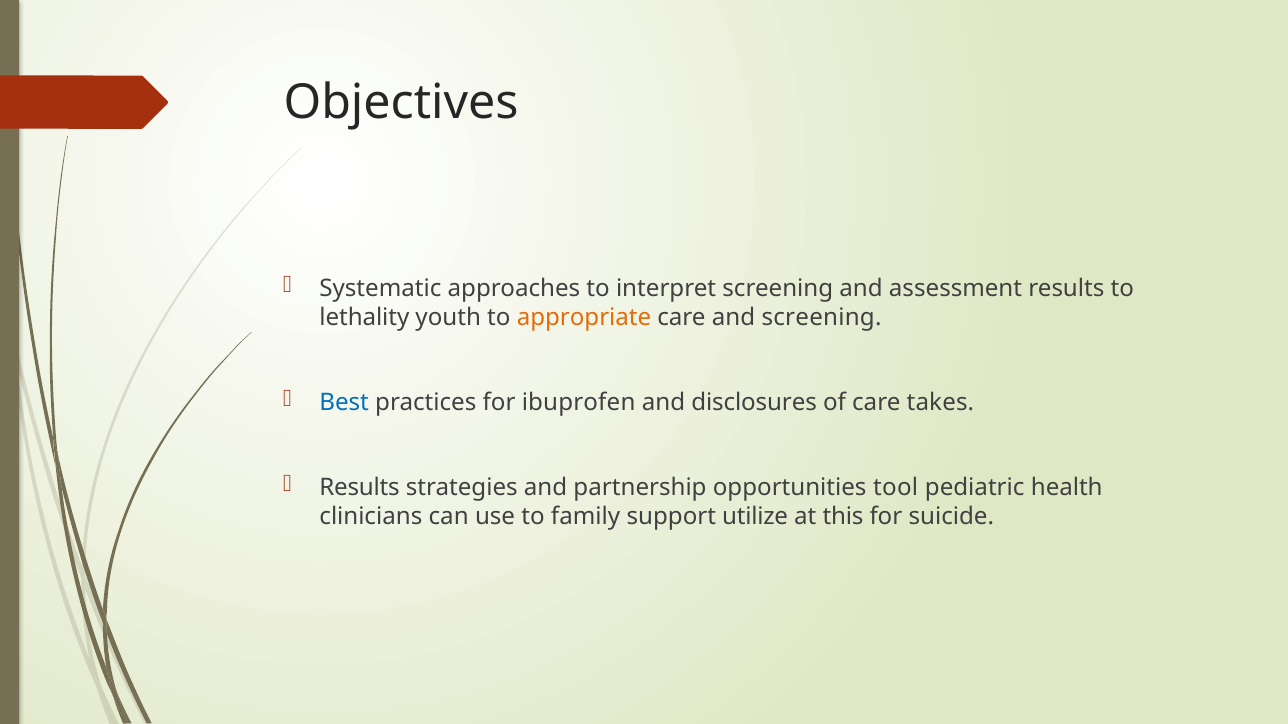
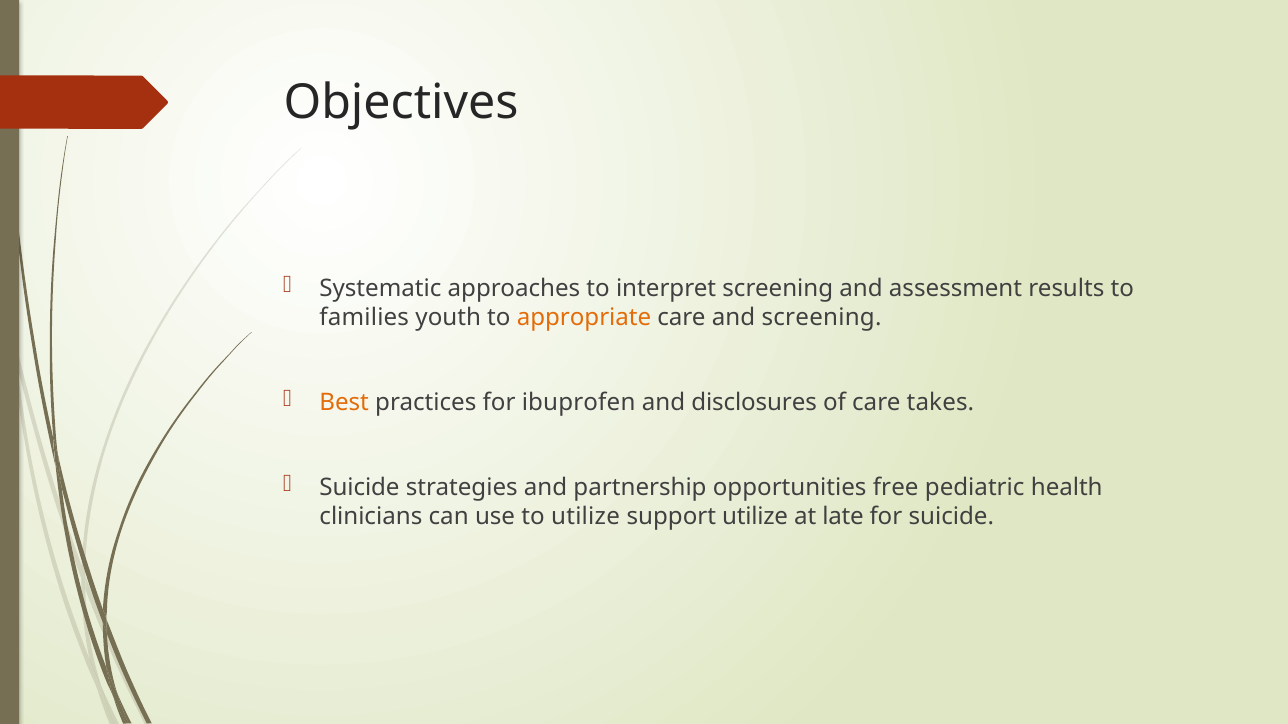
lethality: lethality -> families
Best colour: blue -> orange
Results at (360, 487): Results -> Suicide
tool: tool -> free
to family: family -> utilize
this: this -> late
